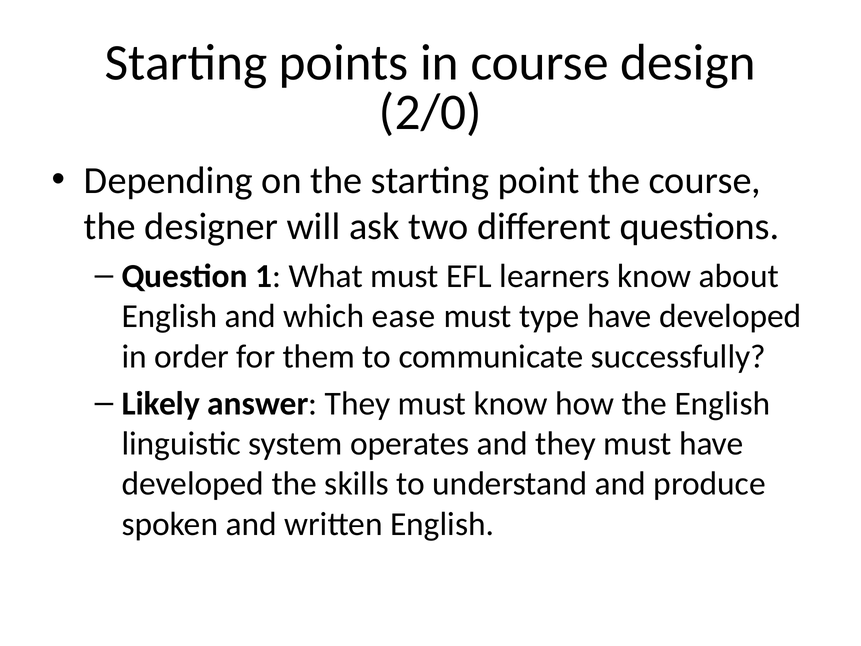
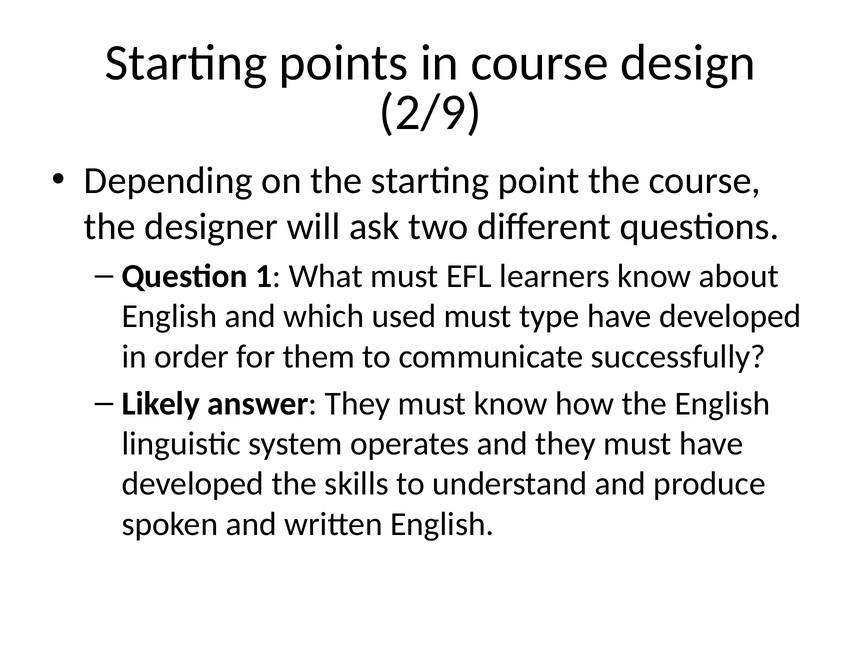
2/0: 2/0 -> 2/9
ease: ease -> used
